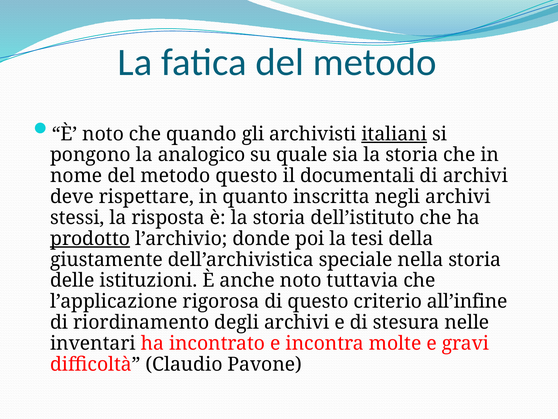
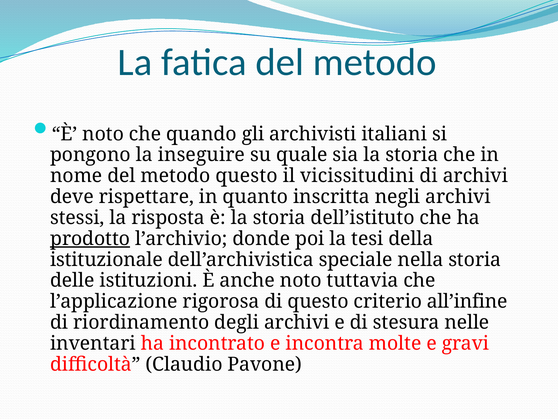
italiani underline: present -> none
analogico: analogico -> inseguire
documentali: documentali -> vicissitudini
giustamente: giustamente -> istituzionale
